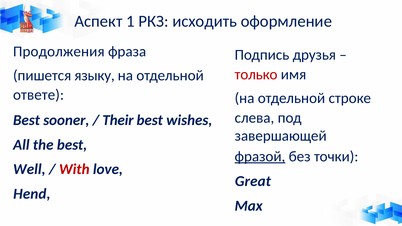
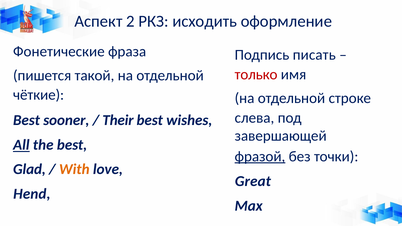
1: 1 -> 2
Продолжения: Продолжения -> Фонетические
друзья: друзья -> писать
языку: языку -> такой
ответе: ответе -> чёткие
All underline: none -> present
Well: Well -> Glad
With colour: red -> orange
